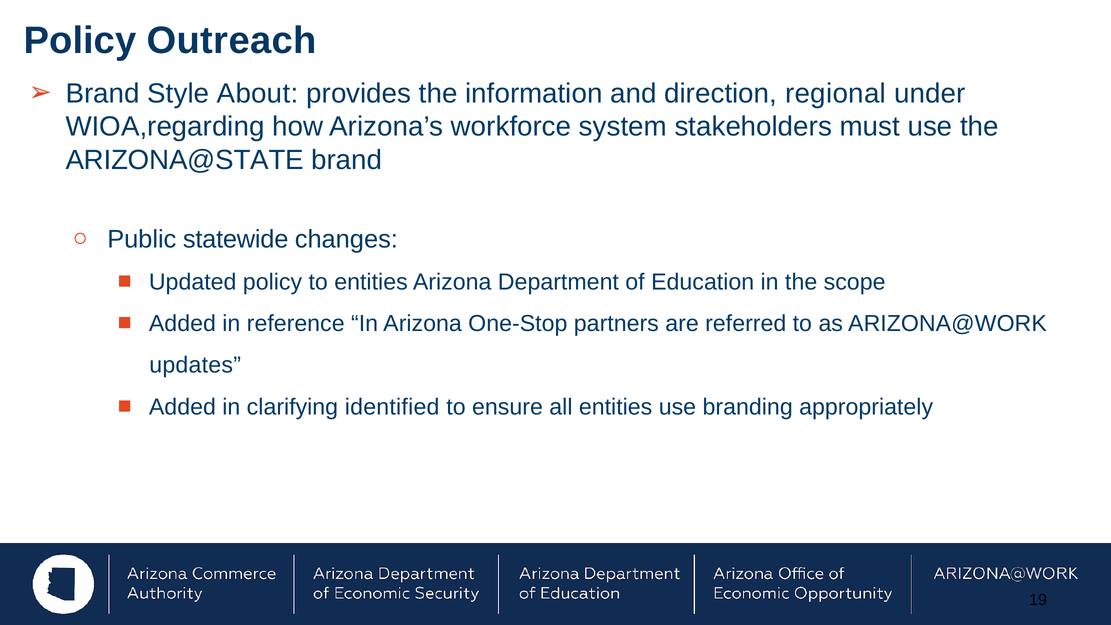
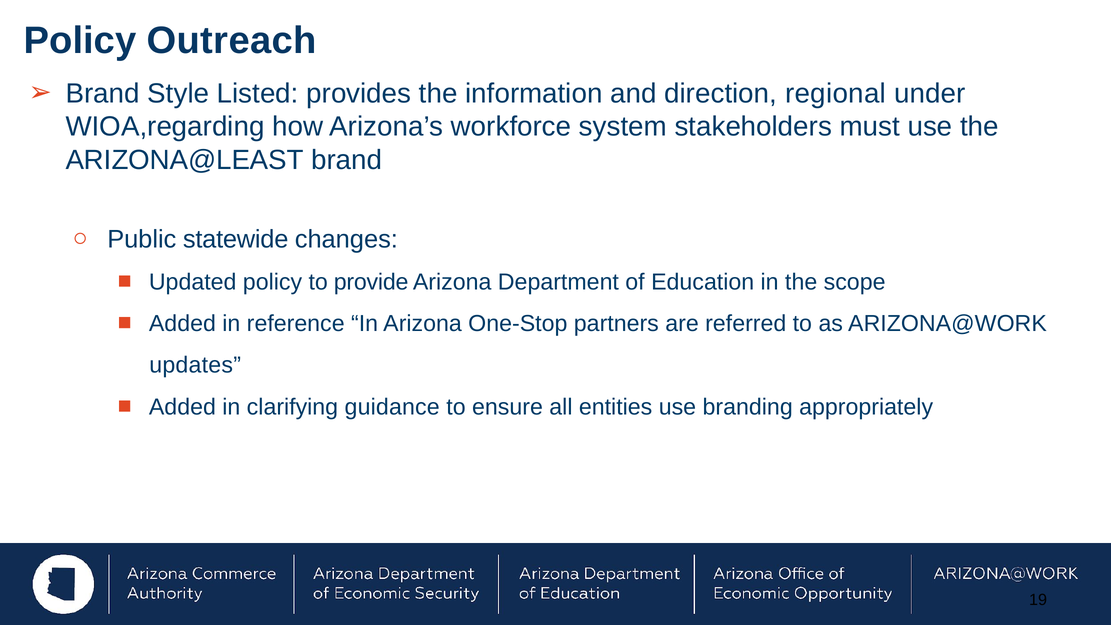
About: About -> Listed
ARIZONA@STATE: ARIZONA@STATE -> ARIZONA@LEAST
to entities: entities -> provide
identified: identified -> guidance
